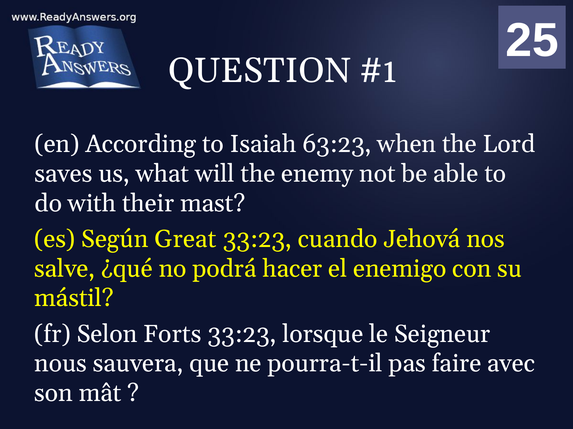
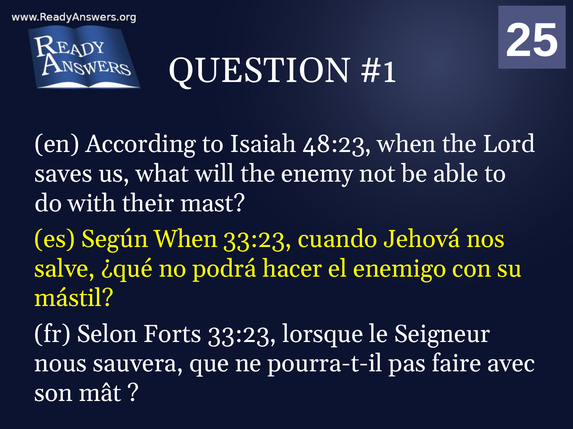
63:23: 63:23 -> 48:23
Según Great: Great -> When
